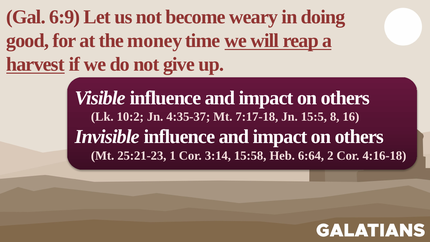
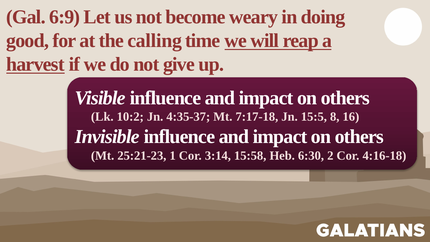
money: money -> calling
6:64: 6:64 -> 6:30
